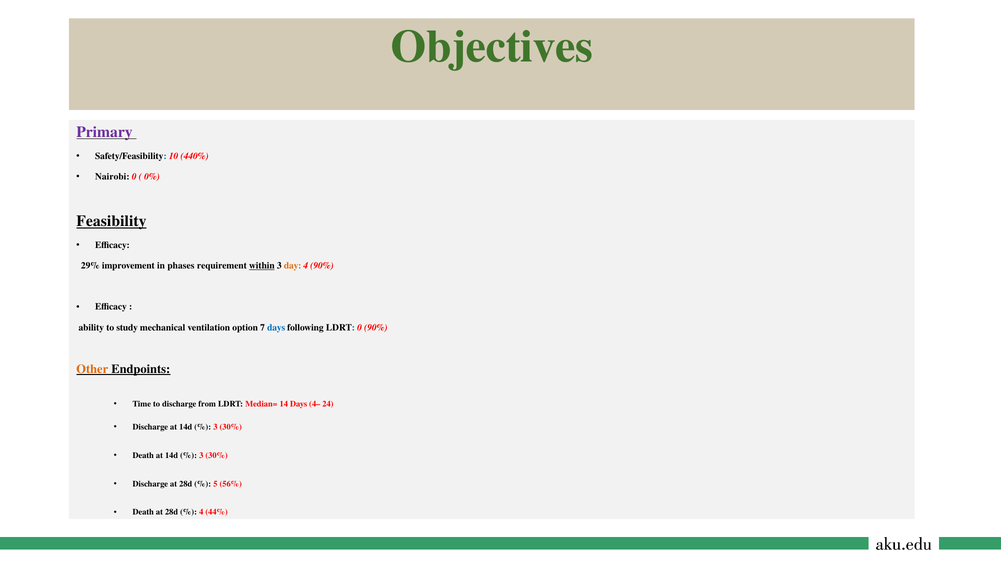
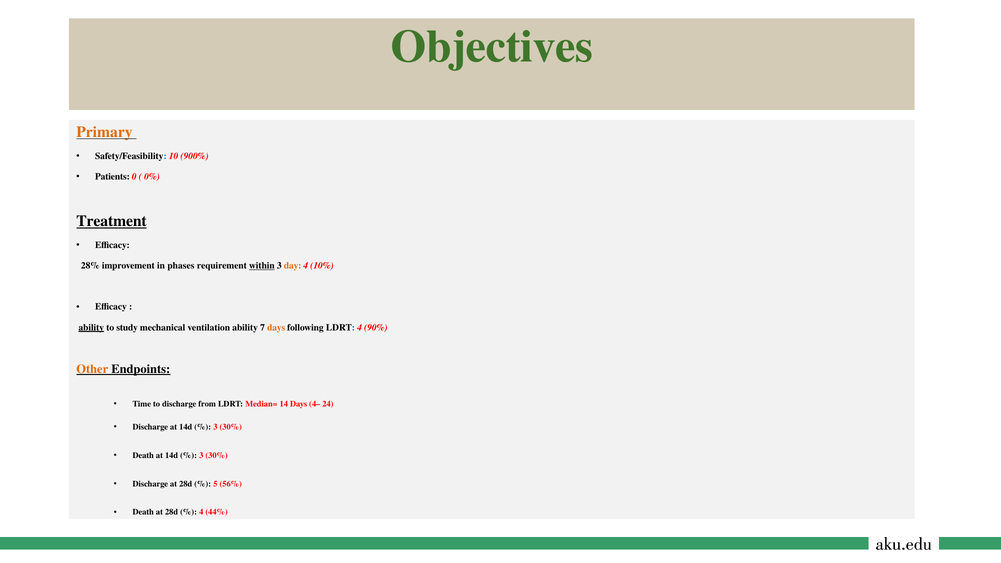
Primary colour: purple -> orange
440%: 440% -> 900%
Nairobi: Nairobi -> Patients
Feasibility: Feasibility -> Treatment
29%: 29% -> 28%
4 90%: 90% -> 10%
ability at (91, 327) underline: none -> present
ventilation option: option -> ability
days at (276, 327) colour: blue -> orange
LDRT 0: 0 -> 4
